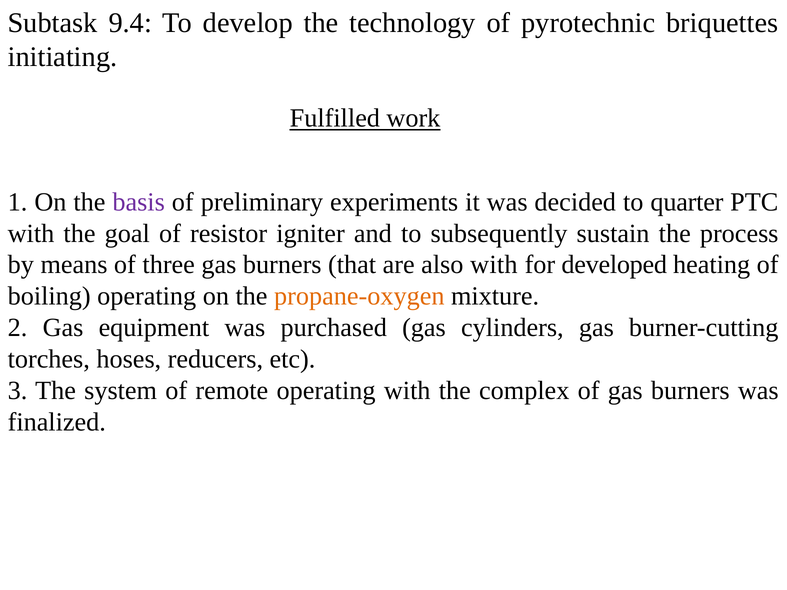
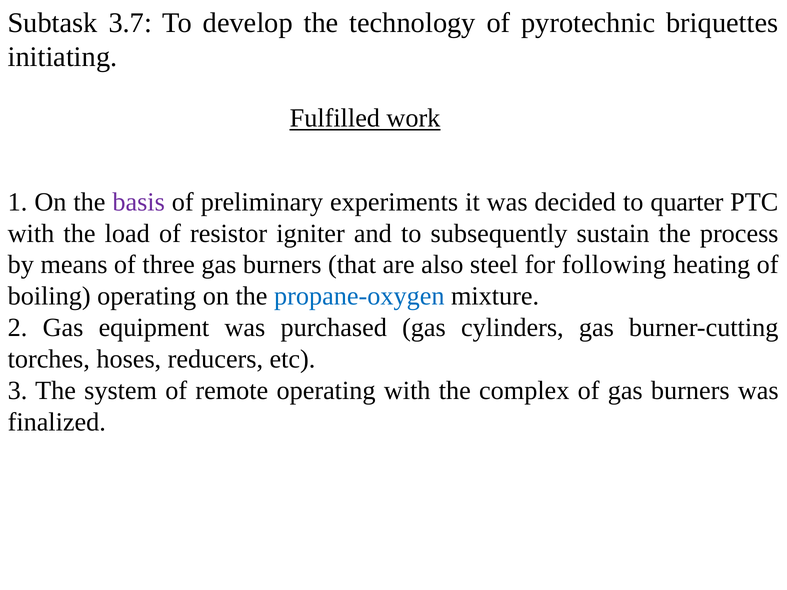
9.4: 9.4 -> 3.7
goal: goal -> load
also with: with -> steel
developed: developed -> following
propane-oxygen colour: orange -> blue
